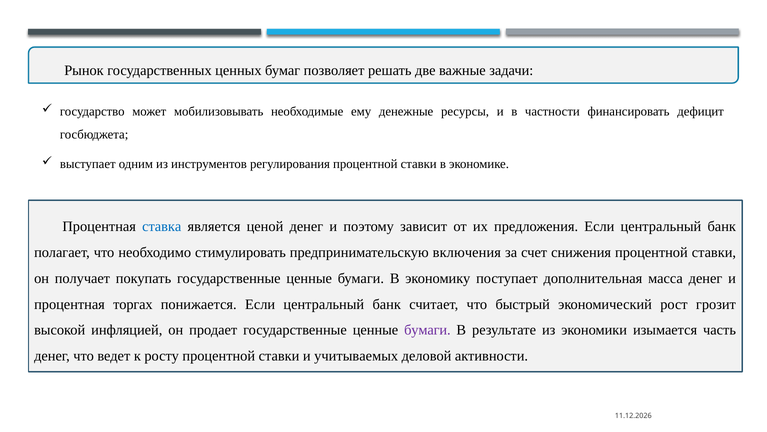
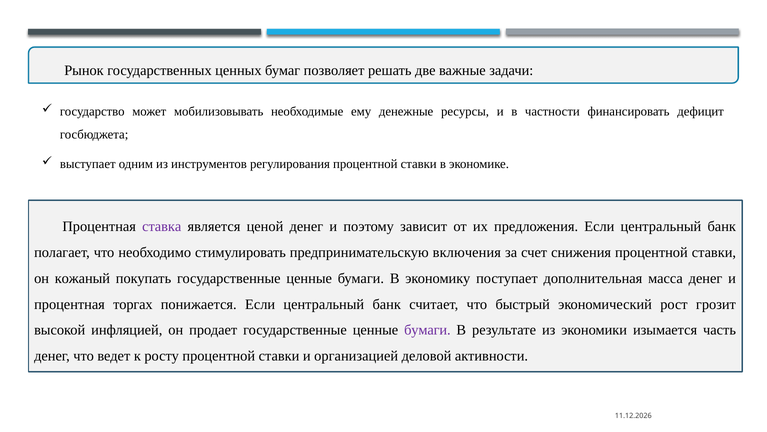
ставка colour: blue -> purple
получает: получает -> кожаный
учитываемых: учитываемых -> организацией
